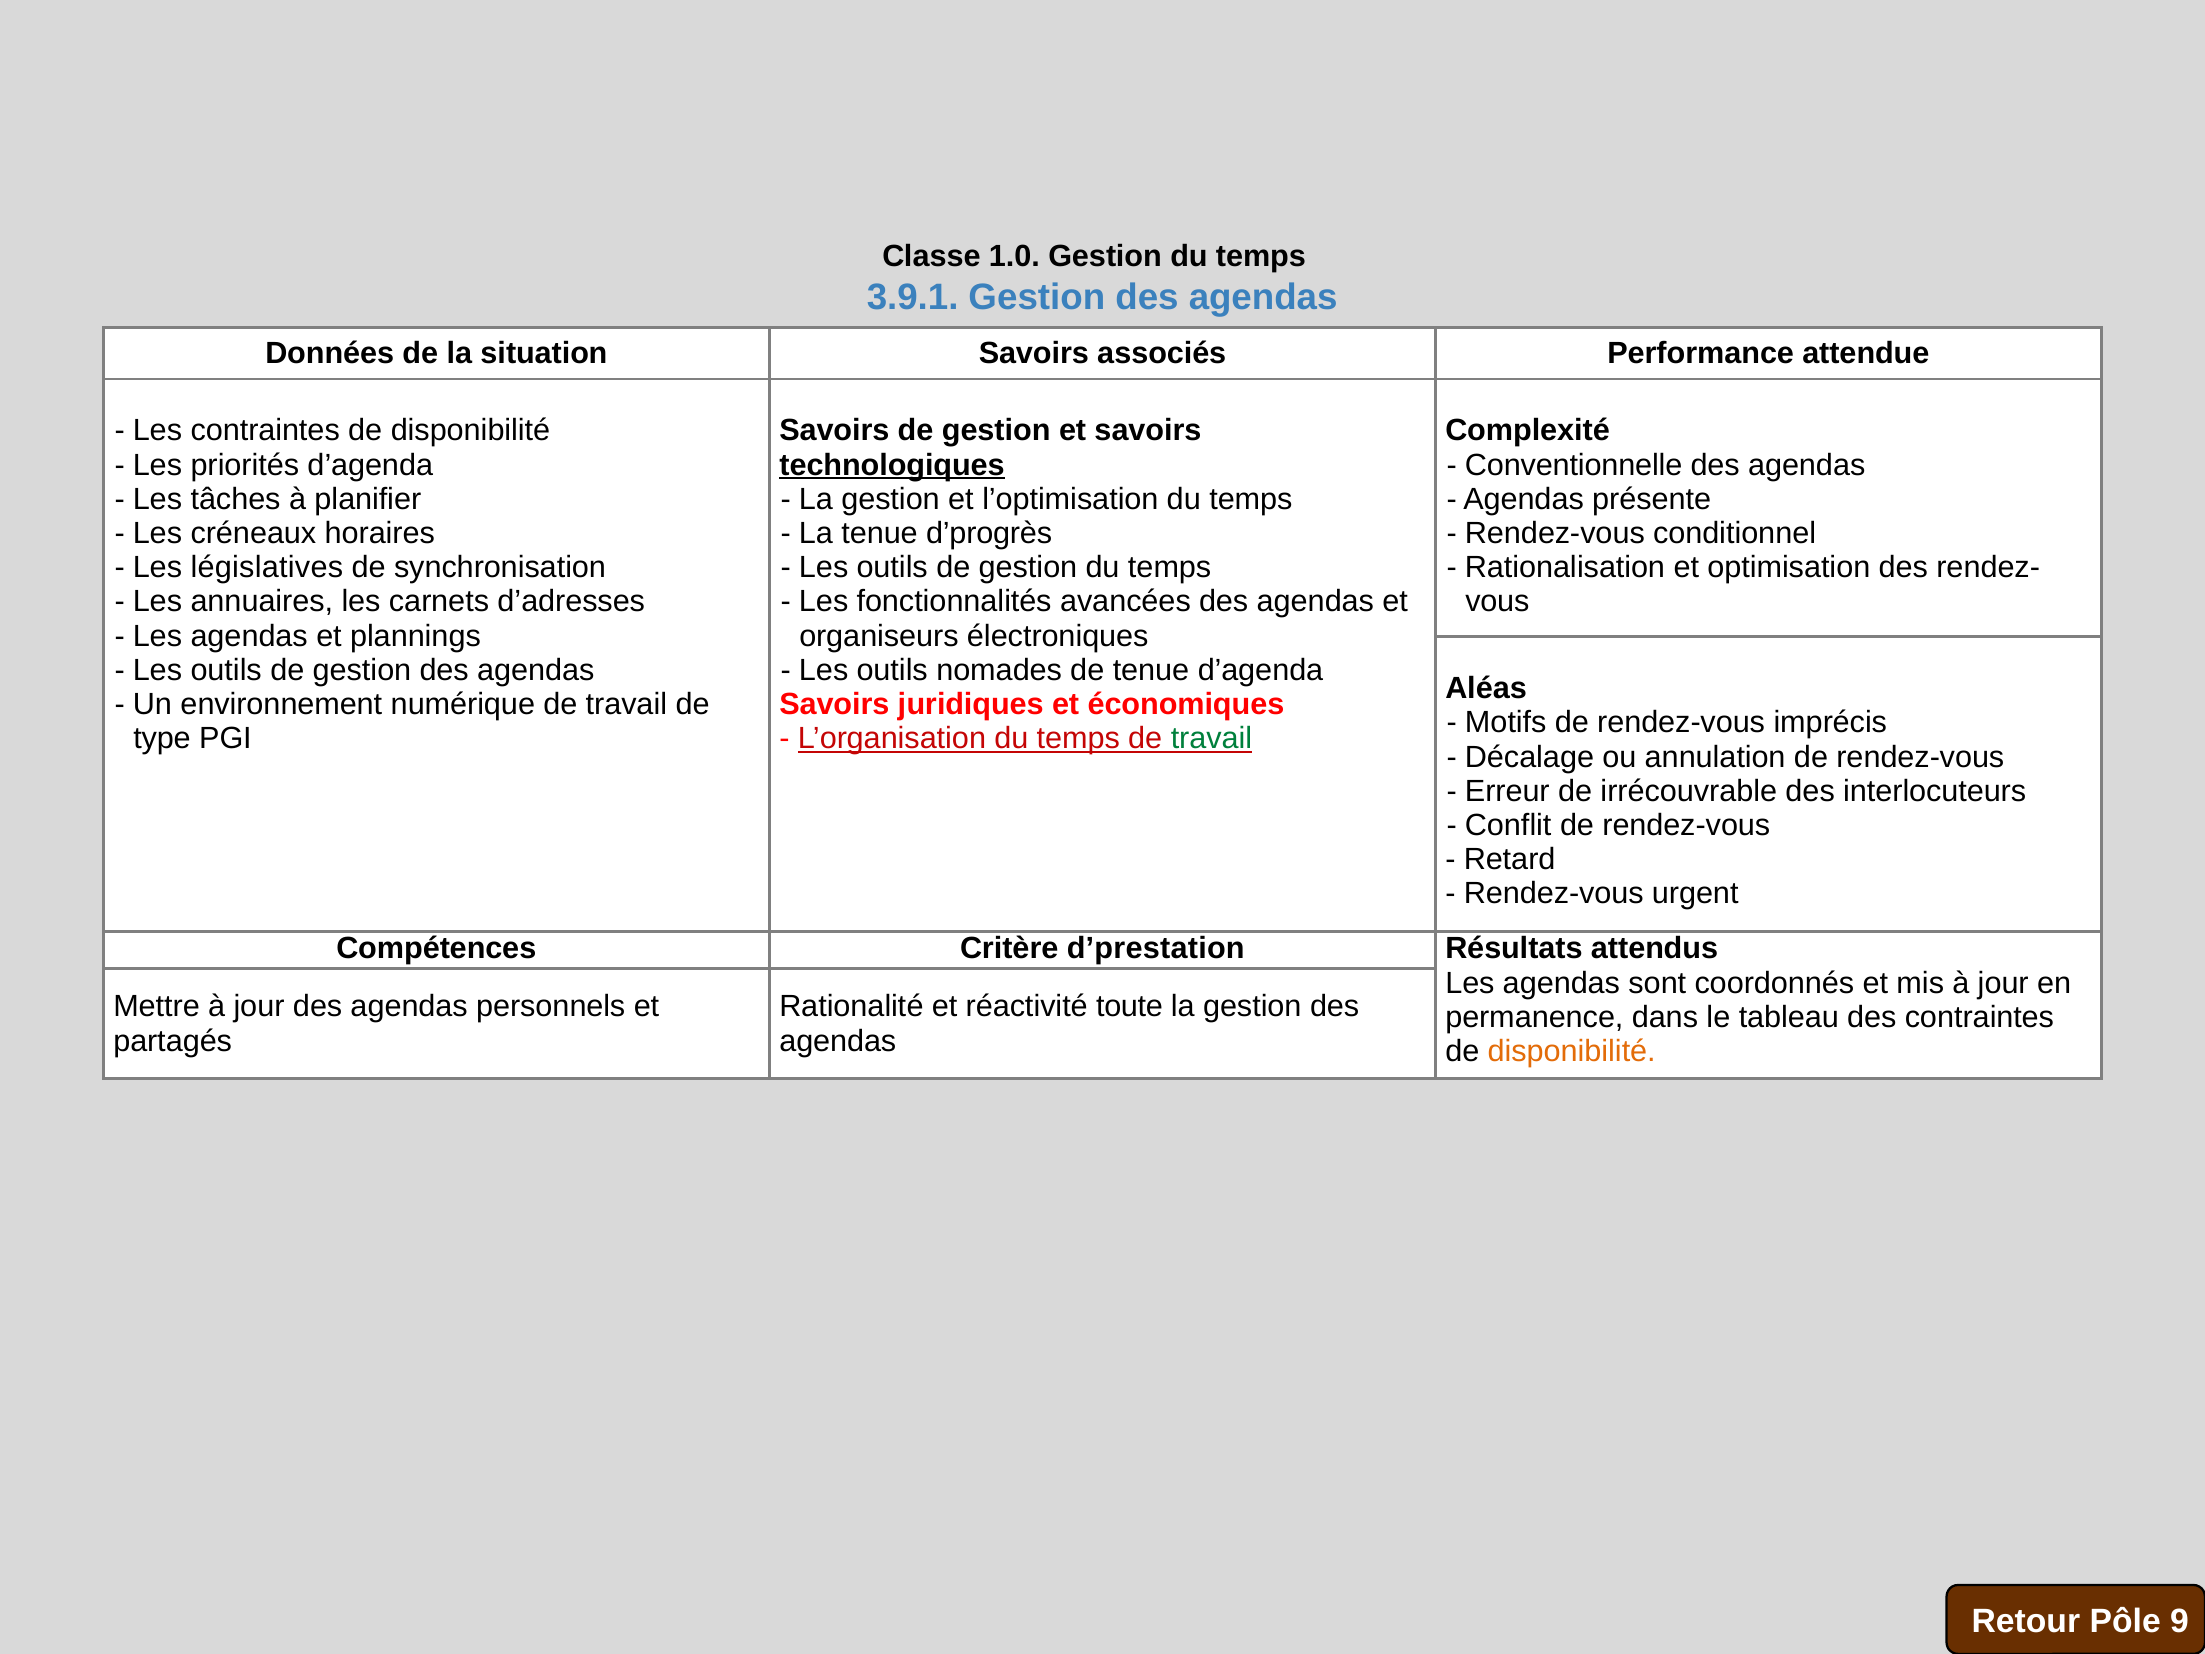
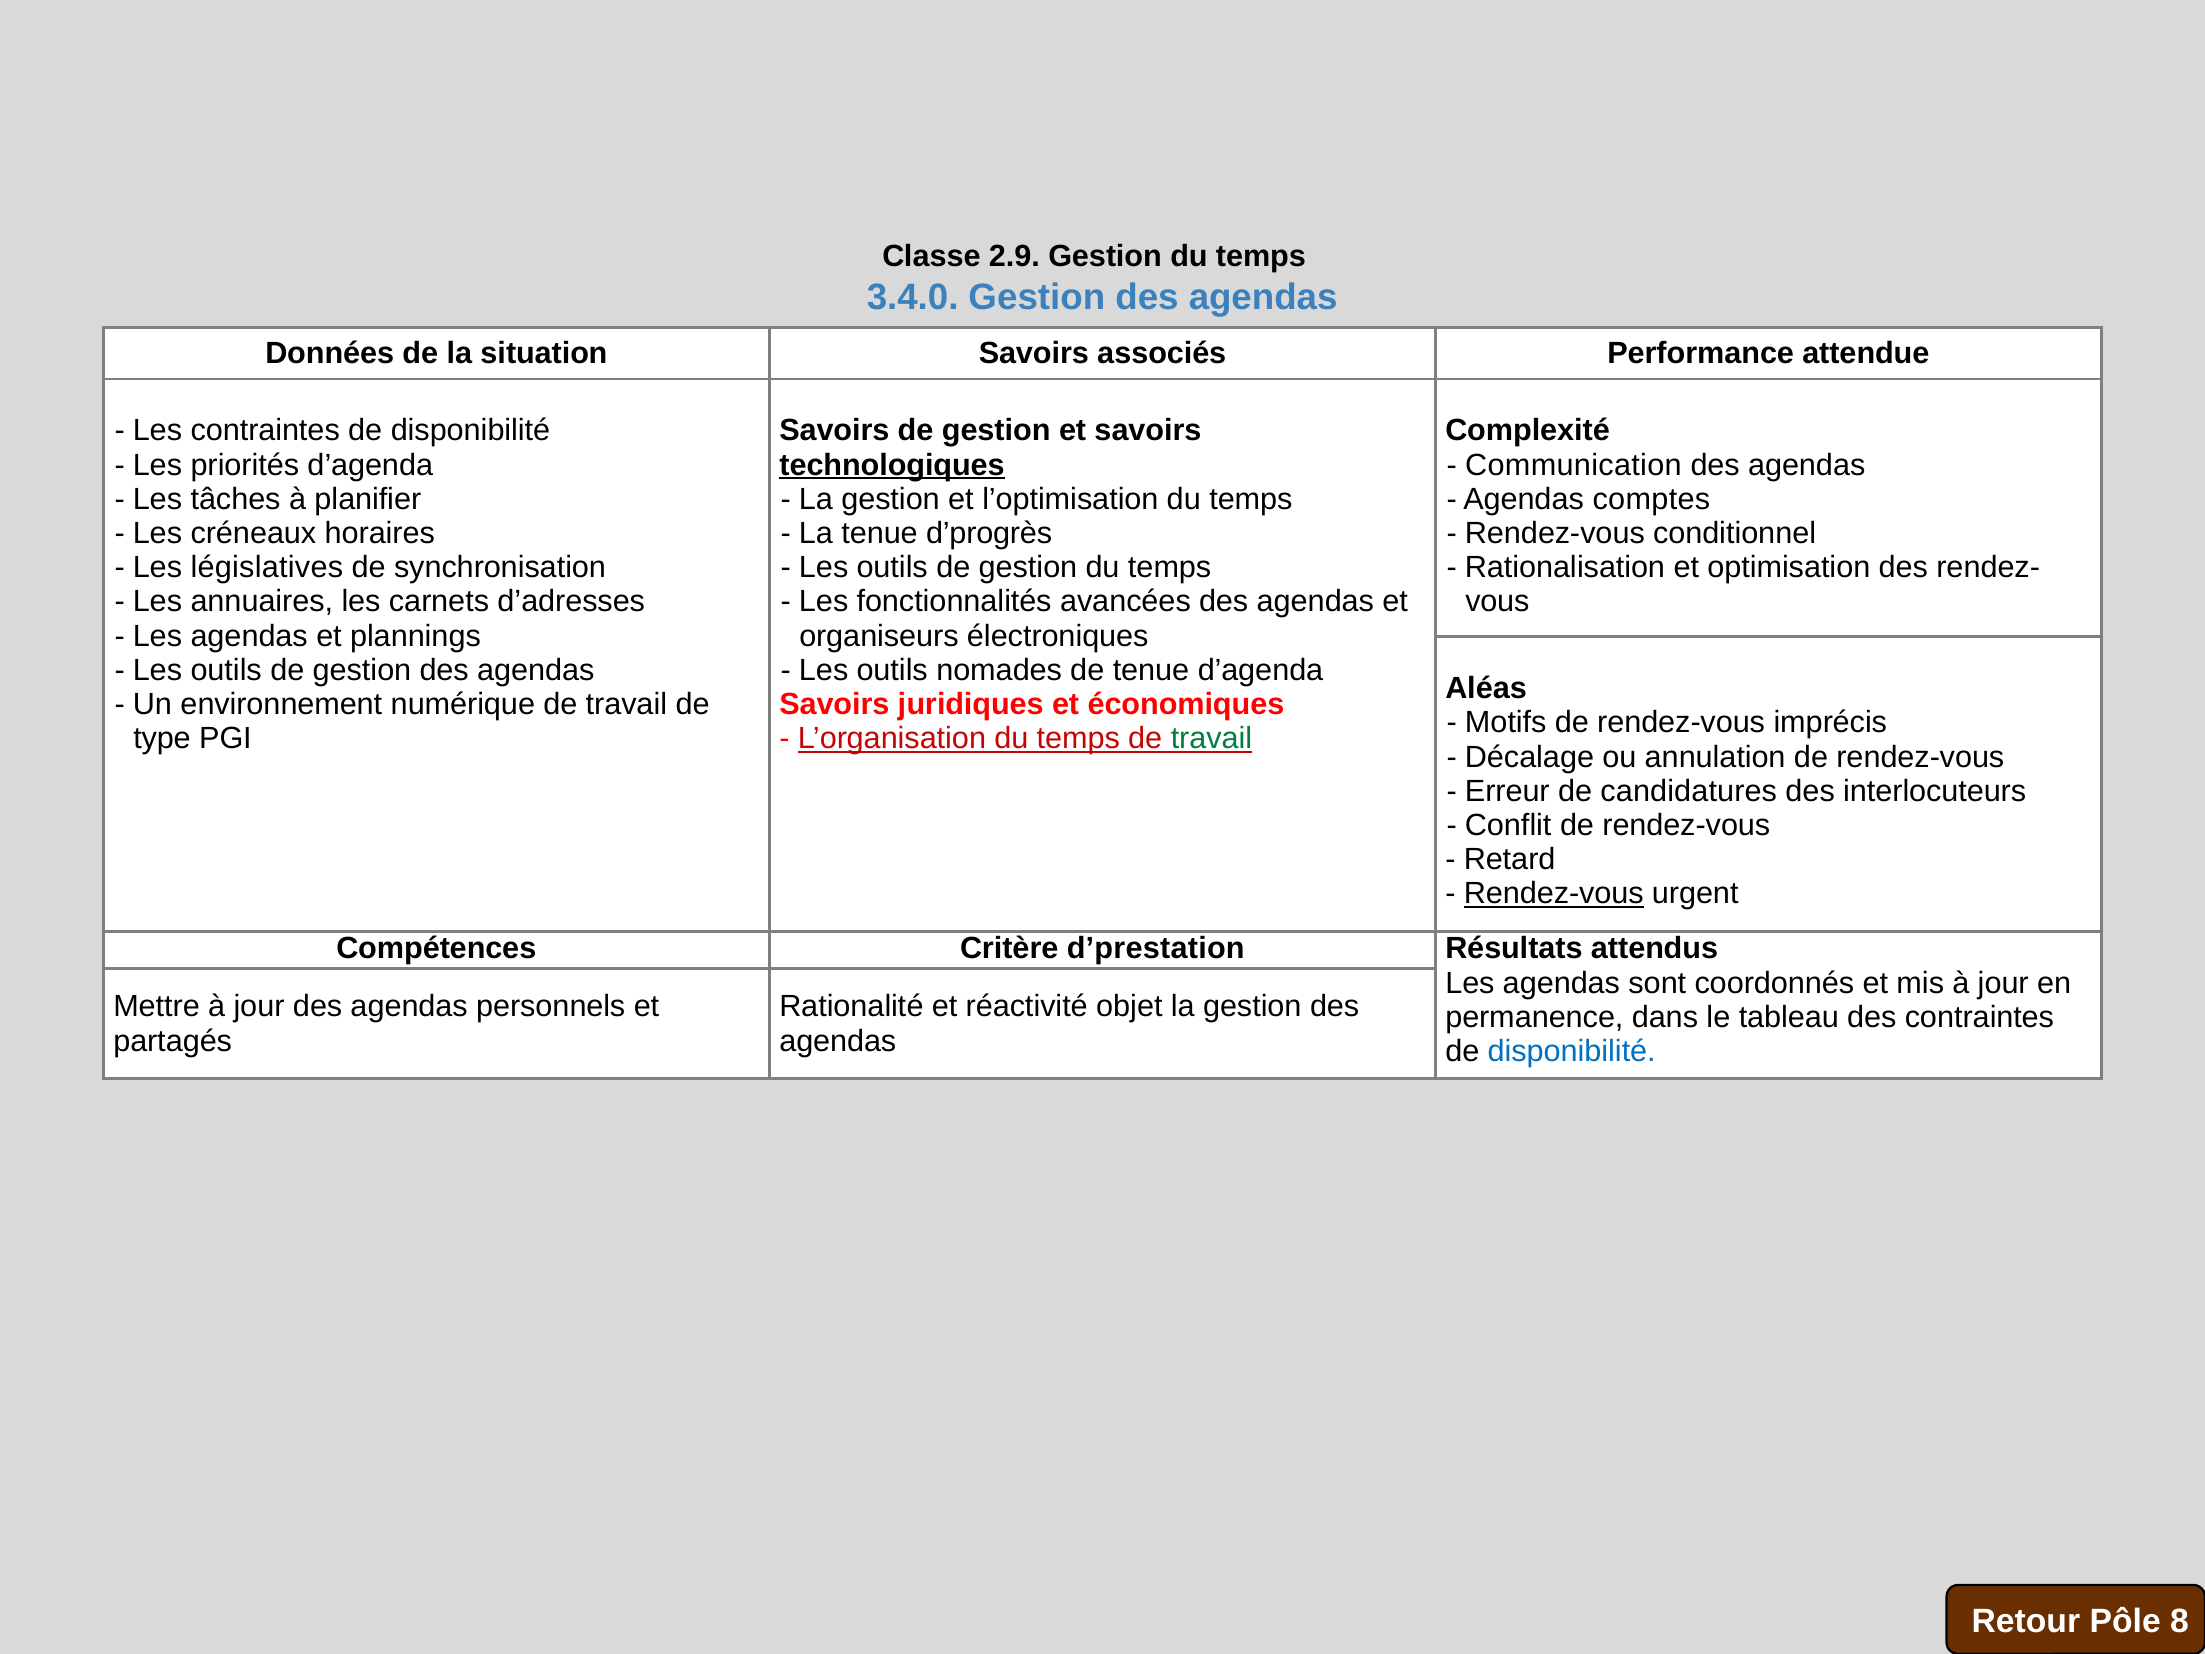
1.0: 1.0 -> 2.9
3.9.1: 3.9.1 -> 3.4.0
Conventionnelle: Conventionnelle -> Communication
présente: présente -> comptes
irrécouvrable: irrécouvrable -> candidatures
Rendez-vous at (1554, 894) underline: none -> present
toute: toute -> objet
disponibilité at (1572, 1051) colour: orange -> blue
9: 9 -> 8
